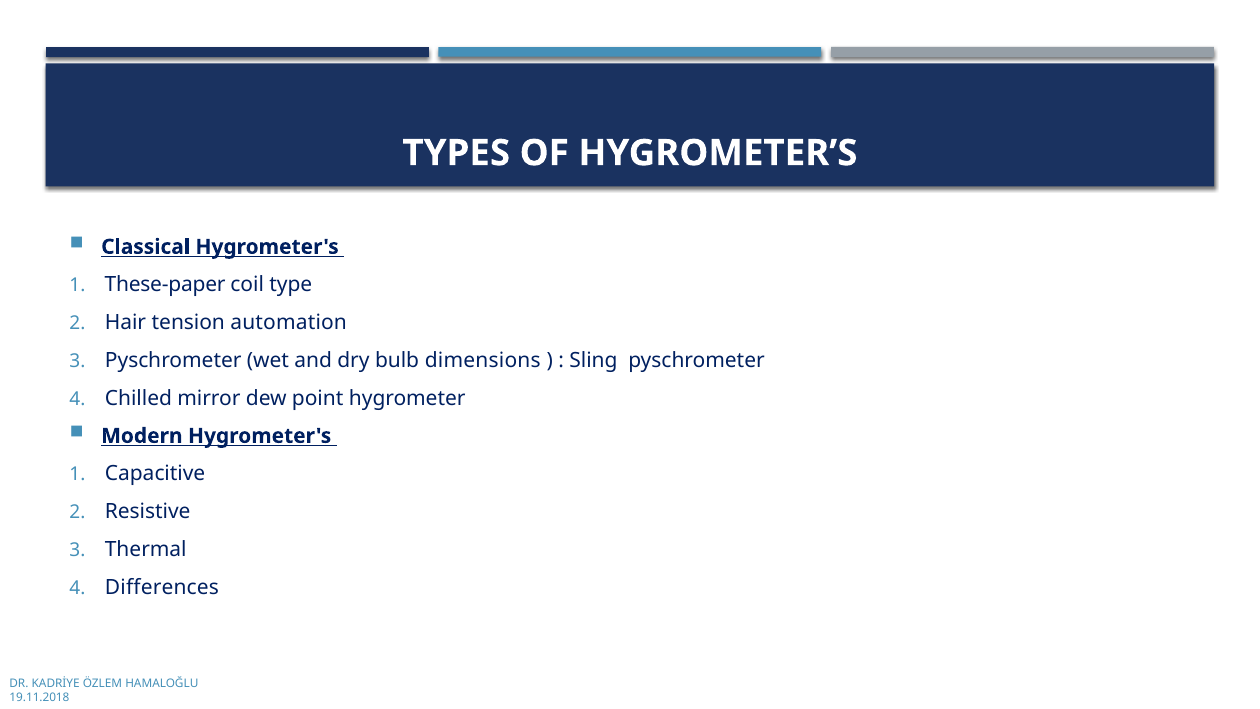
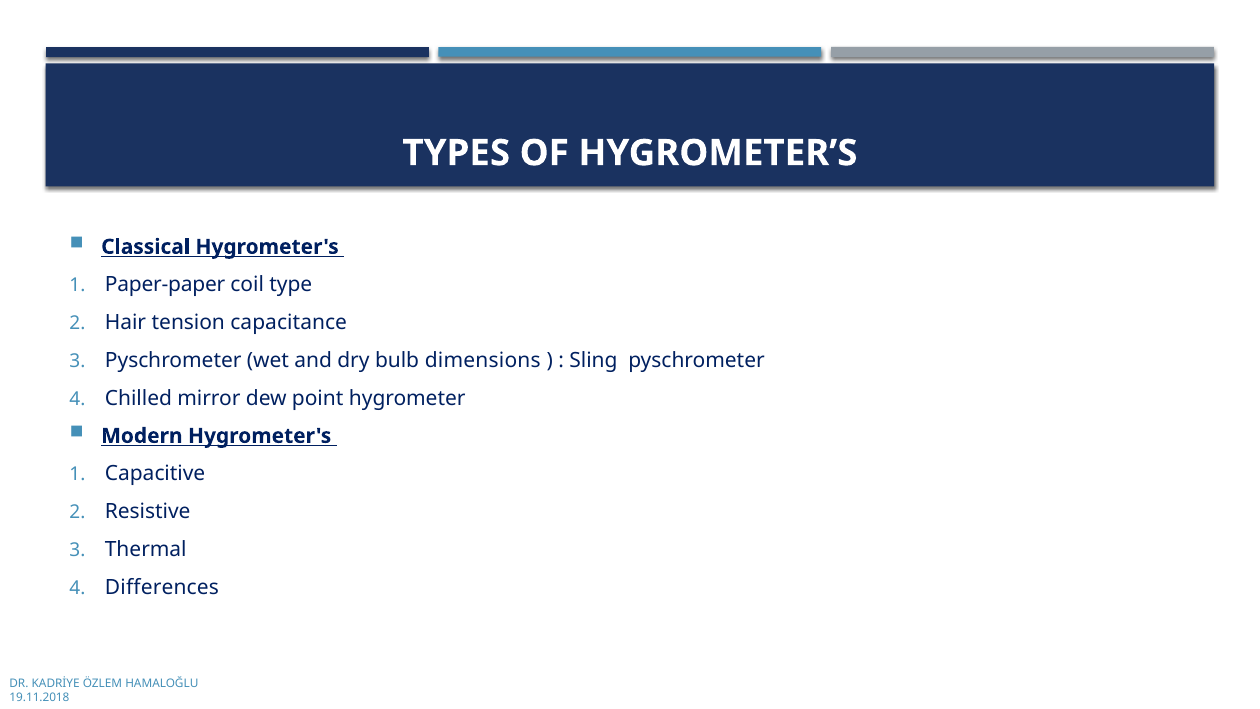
These-paper: These-paper -> Paper-paper
automation: automation -> capacitance
